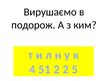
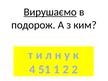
Вирушаємо underline: none -> present
51 2: 2 -> 1
2 5: 5 -> 2
